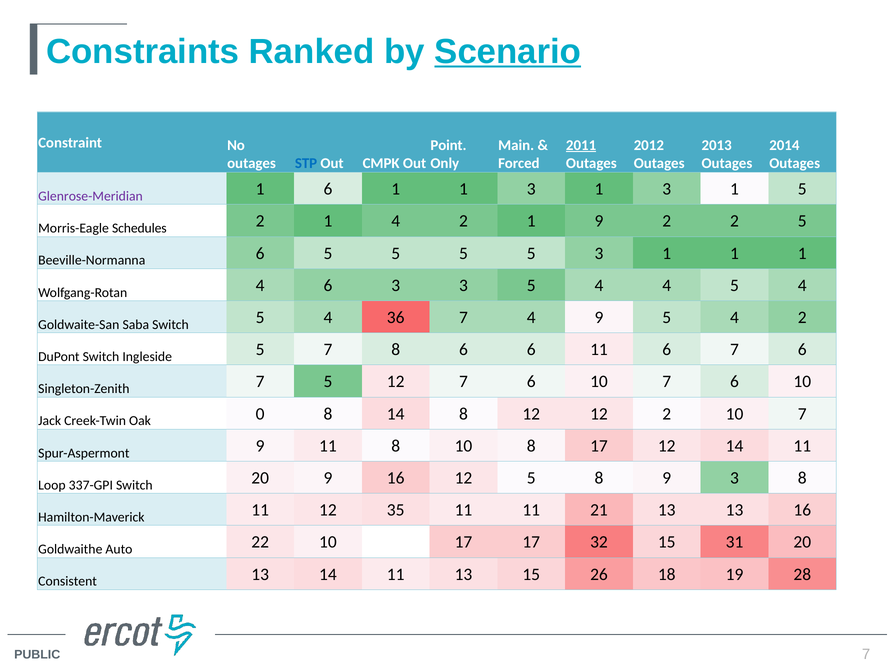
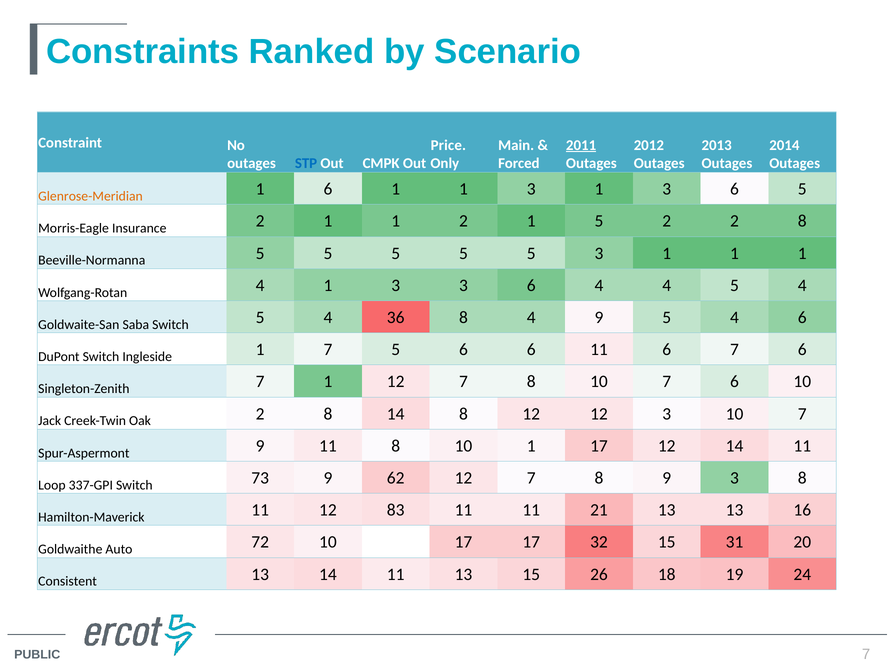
Scenario underline: present -> none
Point: Point -> Price
Glenrose-Meridian colour: purple -> orange
3 1 3 1: 1 -> 6
Schedules: Schedules -> Insurance
2 1 4: 4 -> 1
1 9: 9 -> 5
2 2 5: 5 -> 8
Beeville-Normanna 6: 6 -> 5
4 6: 6 -> 1
3 3 5: 5 -> 6
36 7: 7 -> 8
5 4 2: 2 -> 6
Ingleside 5: 5 -> 1
7 8: 8 -> 5
7 5: 5 -> 1
6 at (531, 382): 6 -> 8
Oak 0: 0 -> 2
12 2: 2 -> 3
10 8: 8 -> 1
Switch 20: 20 -> 73
9 16: 16 -> 62
5 at (531, 478): 5 -> 7
35: 35 -> 83
22: 22 -> 72
28: 28 -> 24
